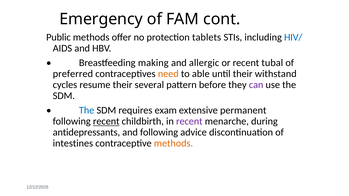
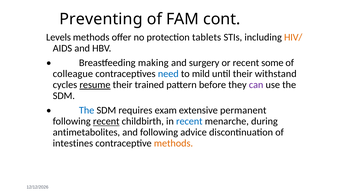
Emergency: Emergency -> Preventing
Public: Public -> Levels
HIV/ colour: blue -> orange
allergic: allergic -> surgery
tubal: tubal -> some
preferred: preferred -> colleague
need colour: orange -> blue
able: able -> mild
resume underline: none -> present
several: several -> trained
recent at (189, 122) colour: purple -> blue
antidepressants: antidepressants -> antimetabolites
